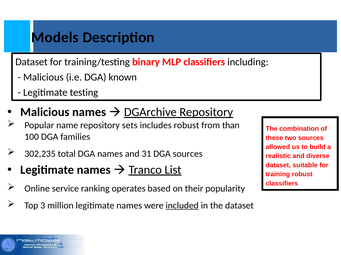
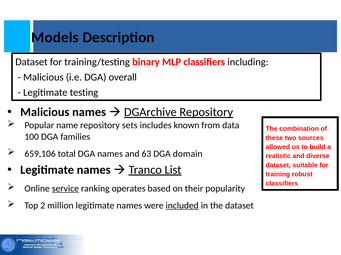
known: known -> overall
includes robust: robust -> known
than: than -> data
302,235: 302,235 -> 659,106
31: 31 -> 63
DGA sources: sources -> domain
service underline: none -> present
3: 3 -> 2
